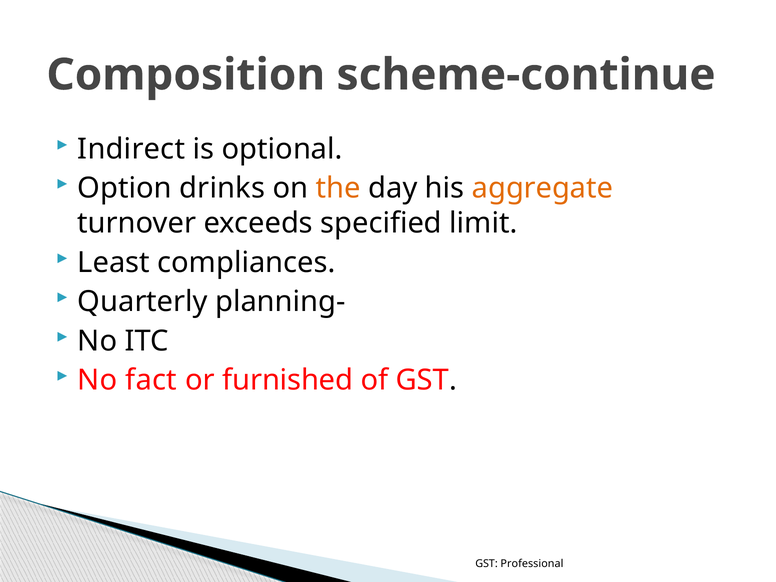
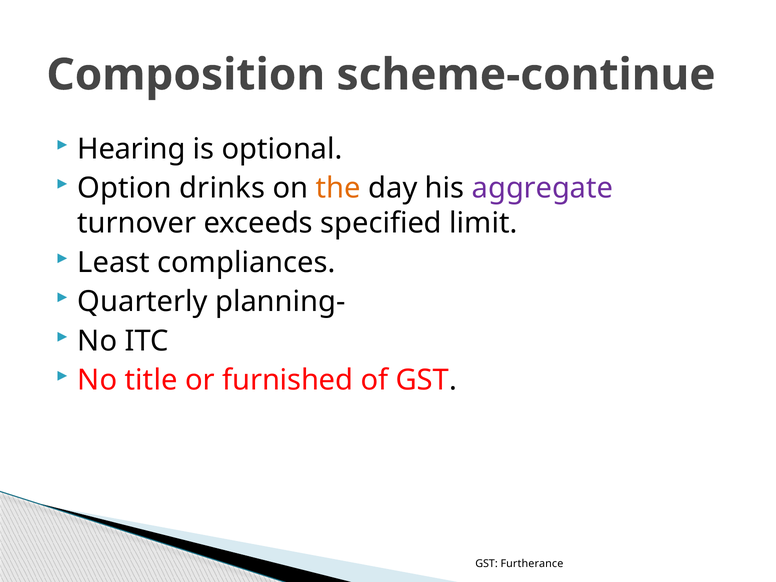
Indirect: Indirect -> Hearing
aggregate colour: orange -> purple
fact: fact -> title
Professional: Professional -> Furtherance
